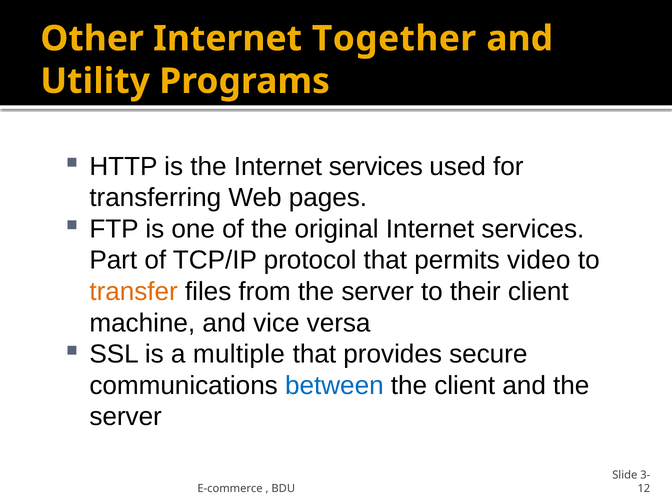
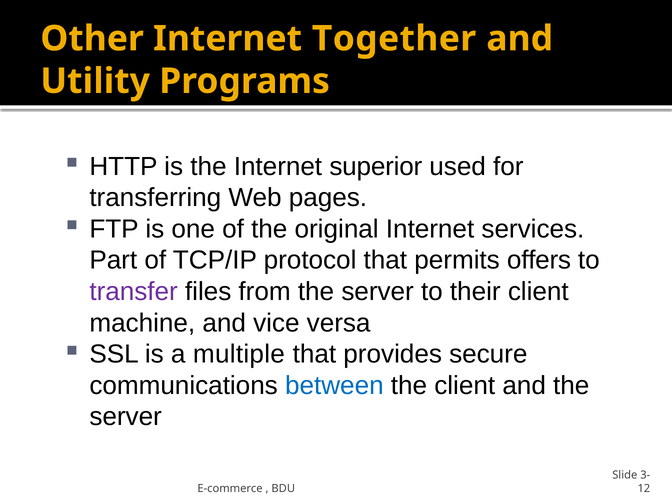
the Internet services: services -> superior
video: video -> offers
transfer colour: orange -> purple
